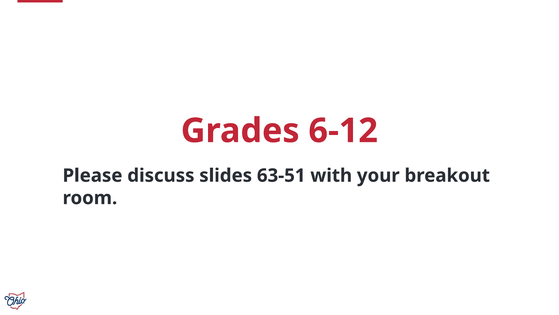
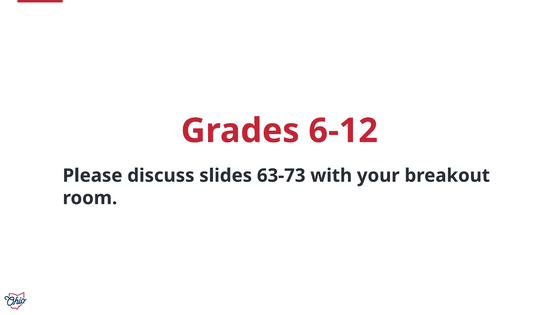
63-51: 63-51 -> 63-73
